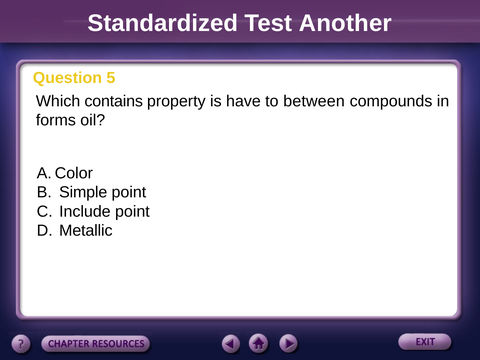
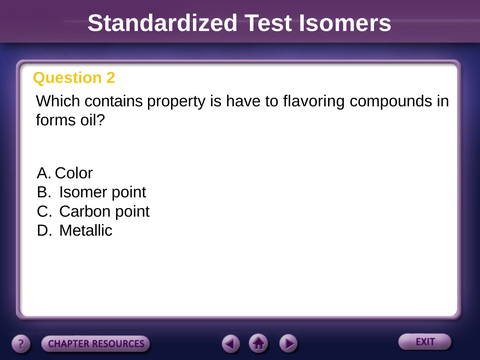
Another: Another -> Isomers
5: 5 -> 2
between: between -> flavoring
Simple: Simple -> Isomer
Include: Include -> Carbon
